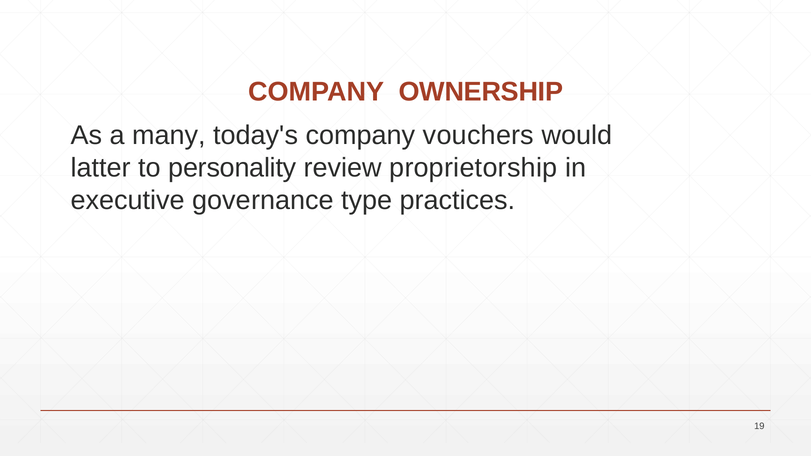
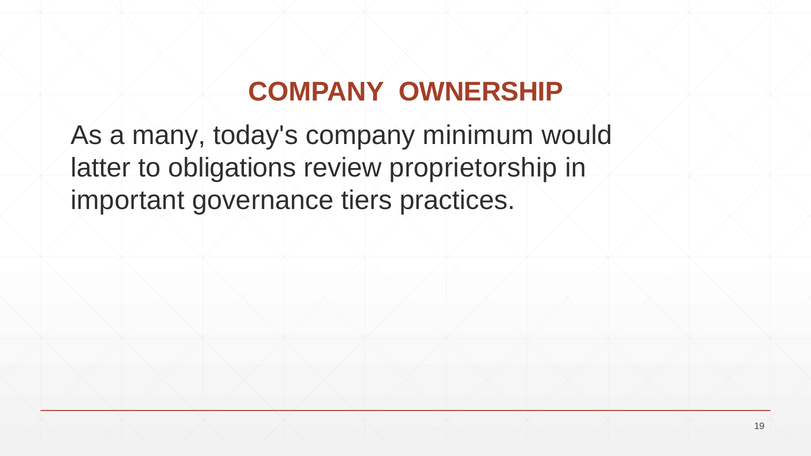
vouchers: vouchers -> minimum
personality: personality -> obligations
executive: executive -> important
type: type -> tiers
